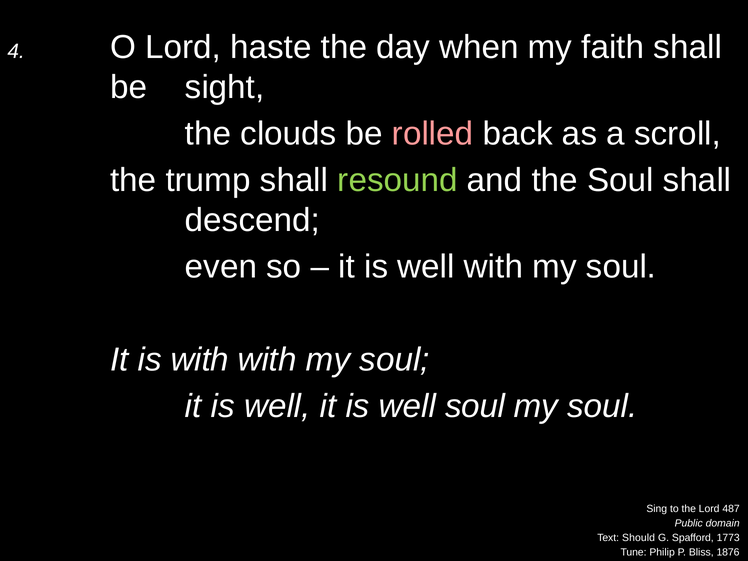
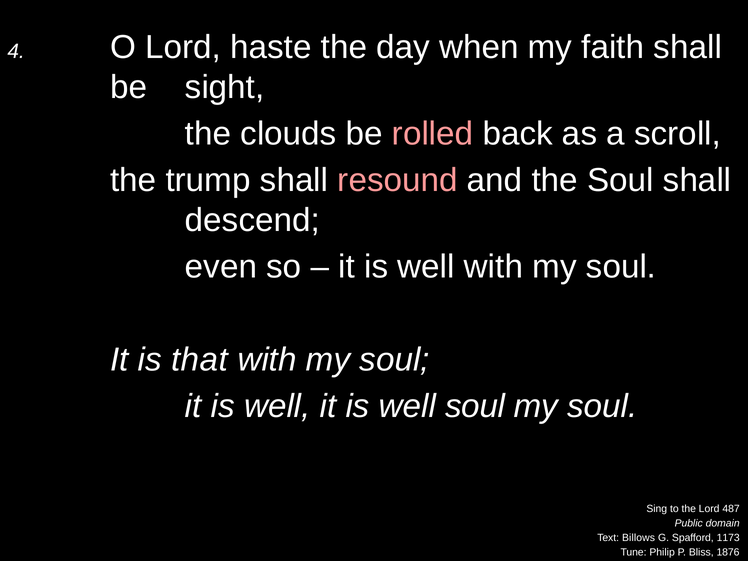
resound colour: light green -> pink
is with: with -> that
Should: Should -> Billows
1773: 1773 -> 1173
